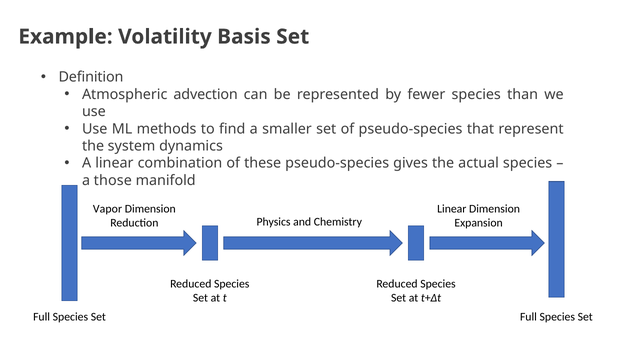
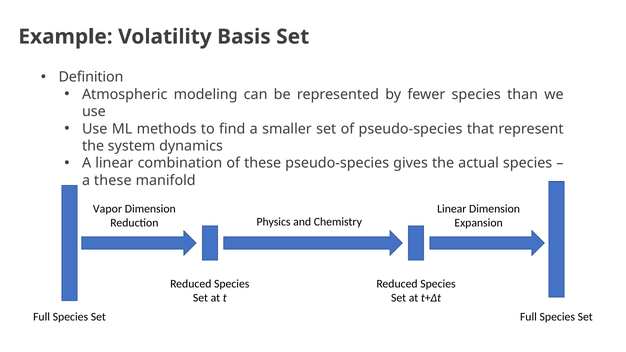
advection: advection -> modeling
a those: those -> these
